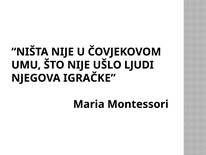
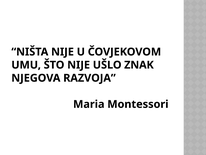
LJUDI: LJUDI -> ZNAK
IGRAČKE: IGRAČKE -> RAZVOJA
